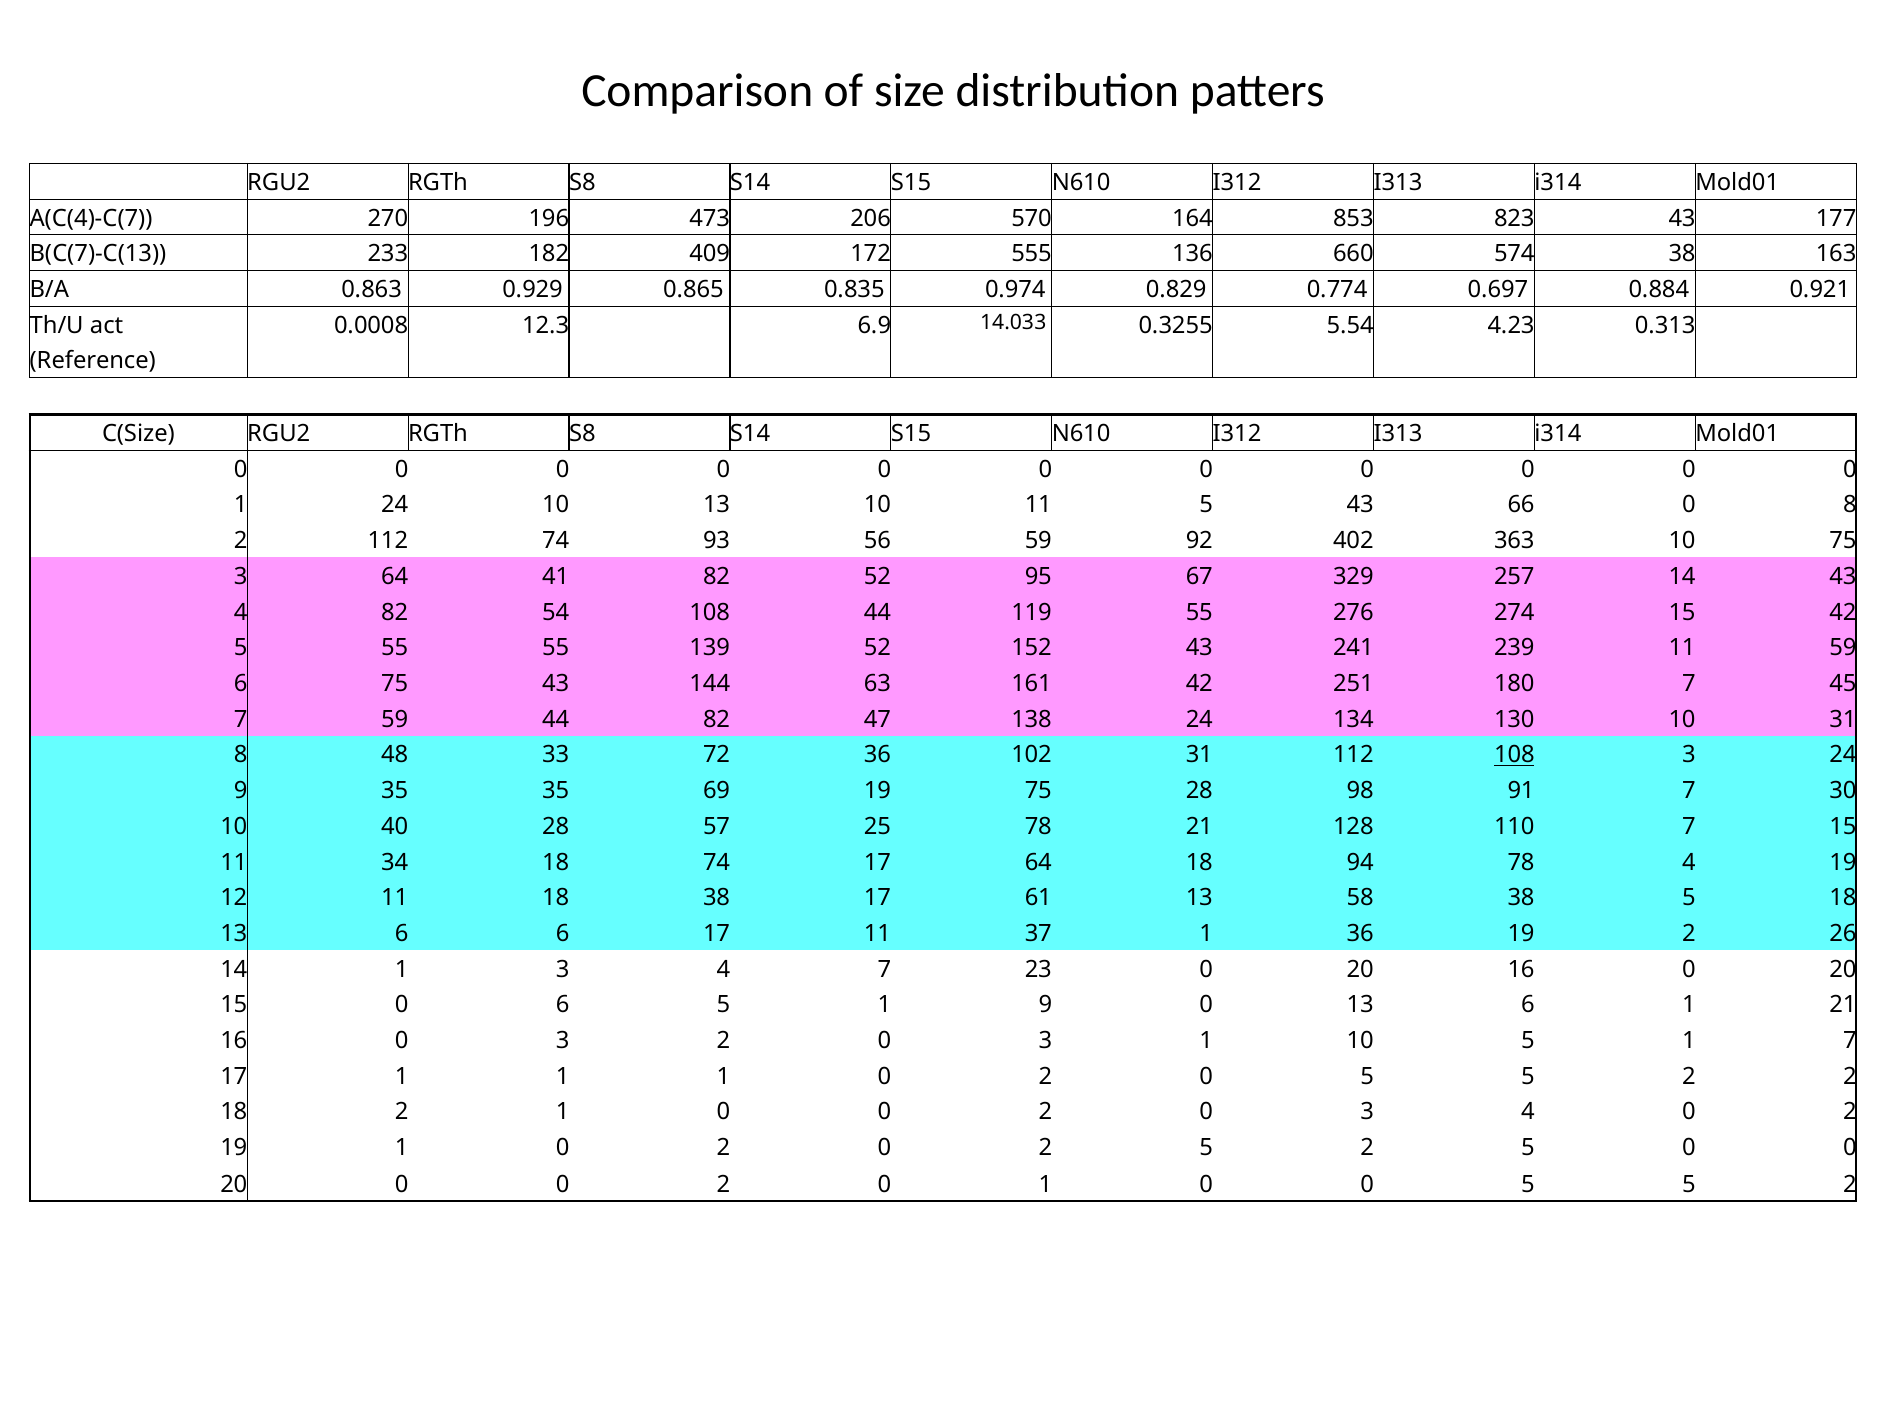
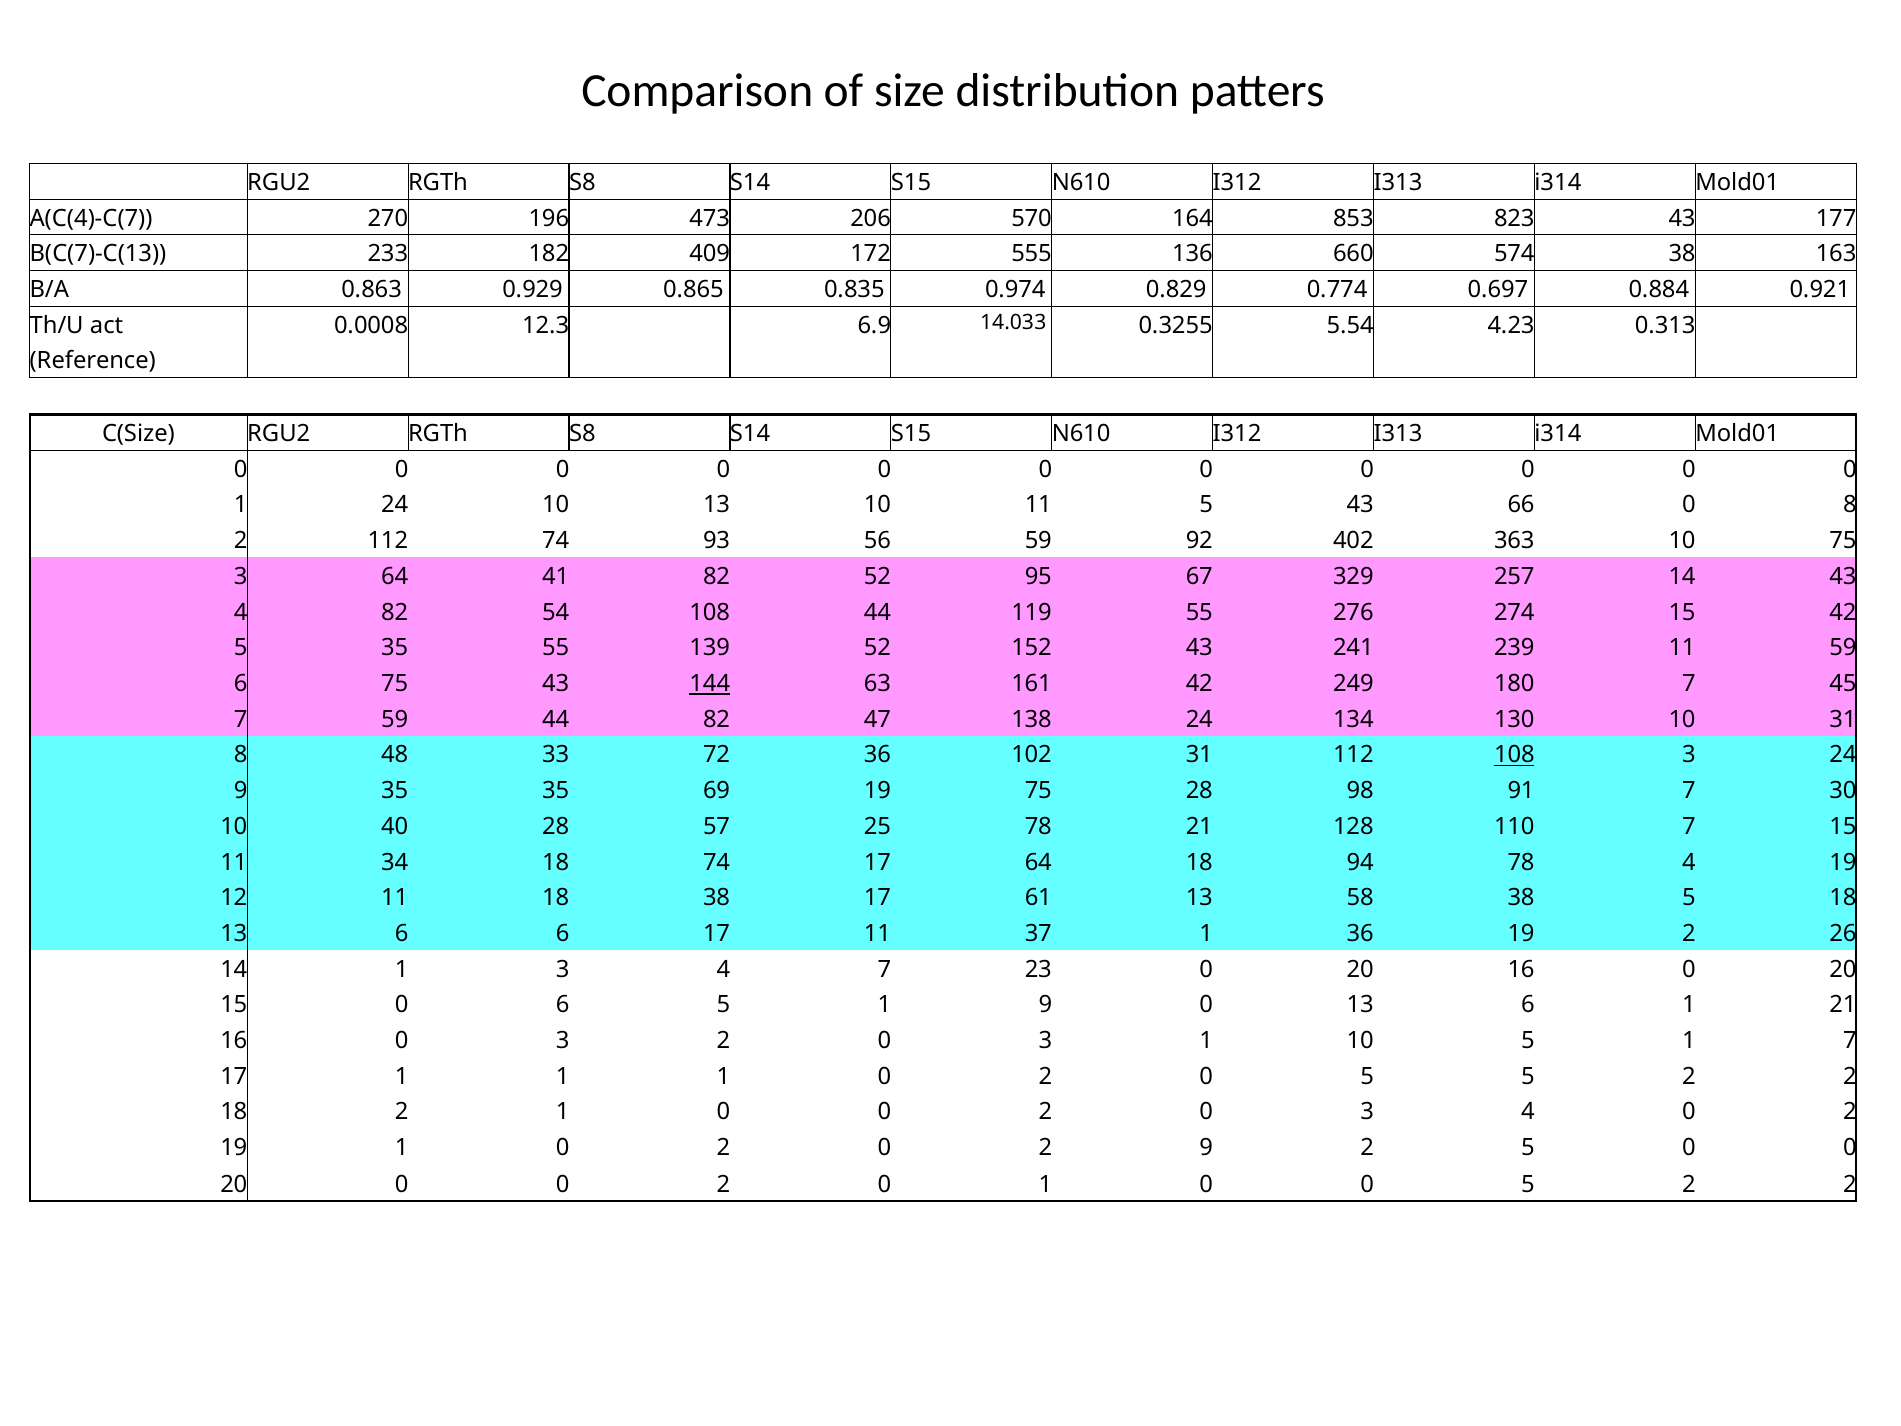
5 55: 55 -> 35
144 underline: none -> present
251: 251 -> 249
0 2 5: 5 -> 9
0 0 5 5: 5 -> 2
